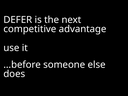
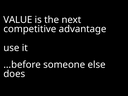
DEFER: DEFER -> VALUE
